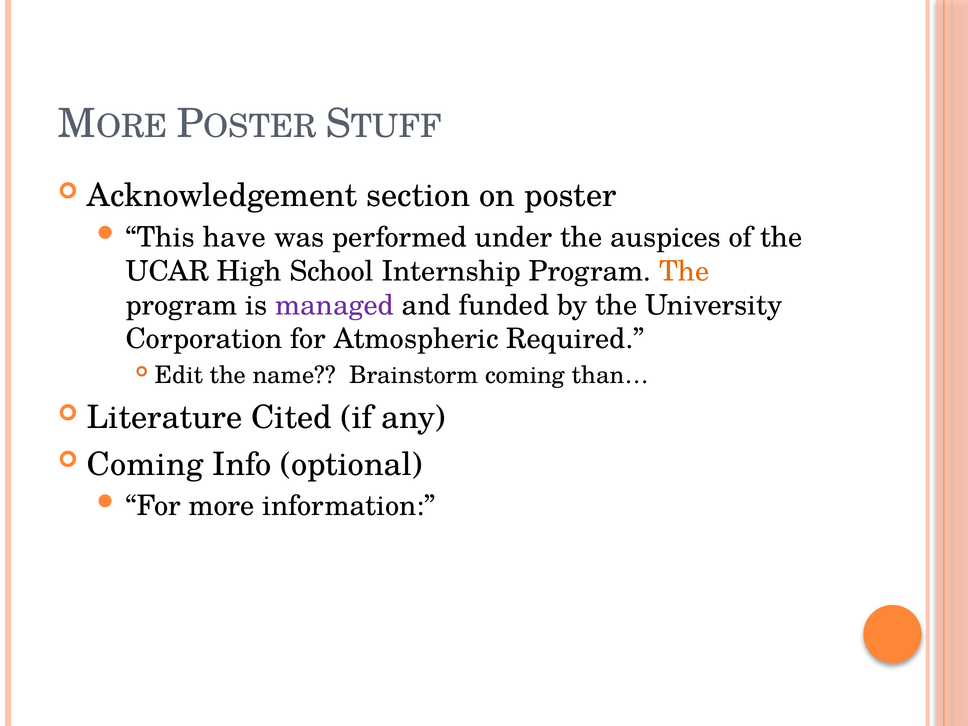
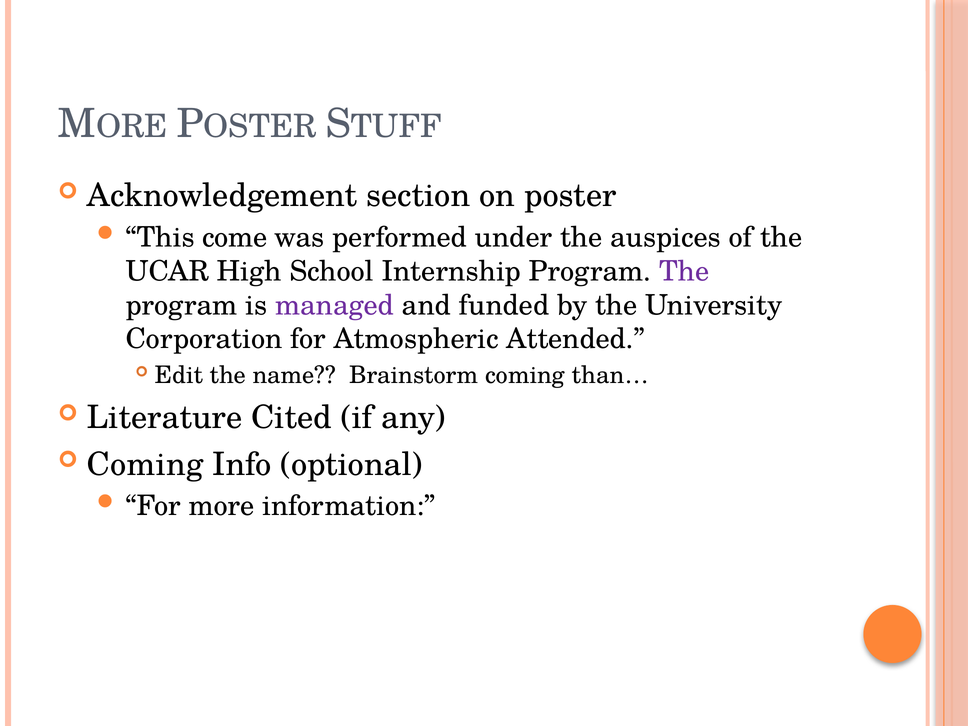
have: have -> come
The at (684, 271) colour: orange -> purple
Required: Required -> Attended
